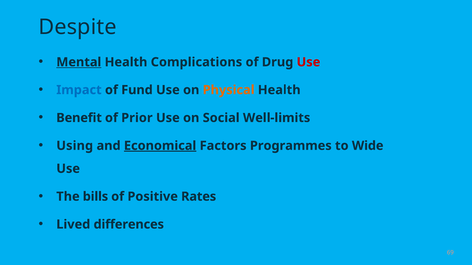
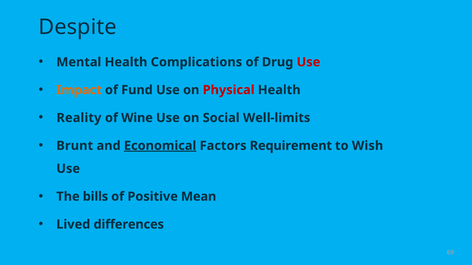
Mental underline: present -> none
Impact colour: blue -> orange
Physical colour: orange -> red
Benefit: Benefit -> Reality
Prior: Prior -> Wine
Using: Using -> Brunt
Programmes: Programmes -> Requirement
Wide: Wide -> Wish
Rates: Rates -> Mean
